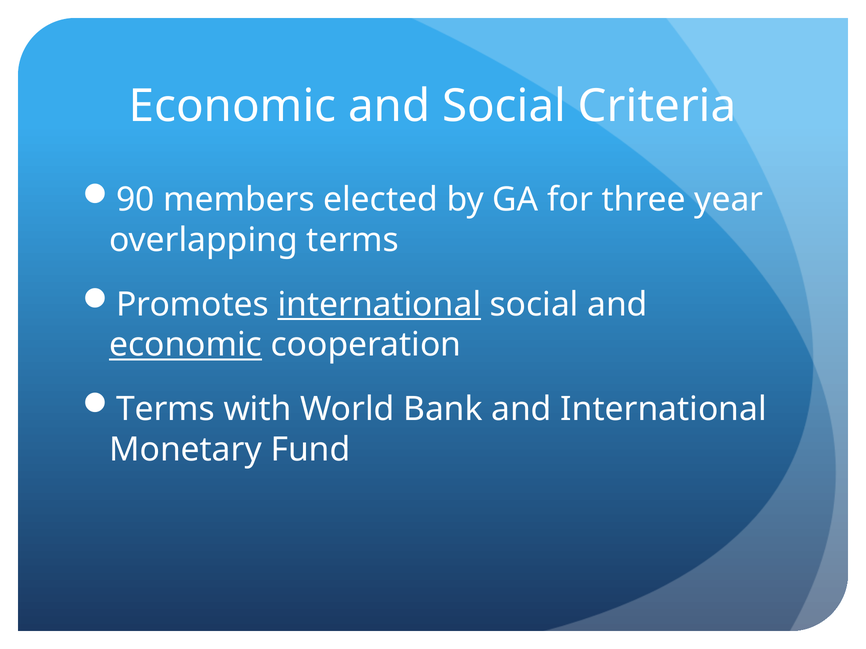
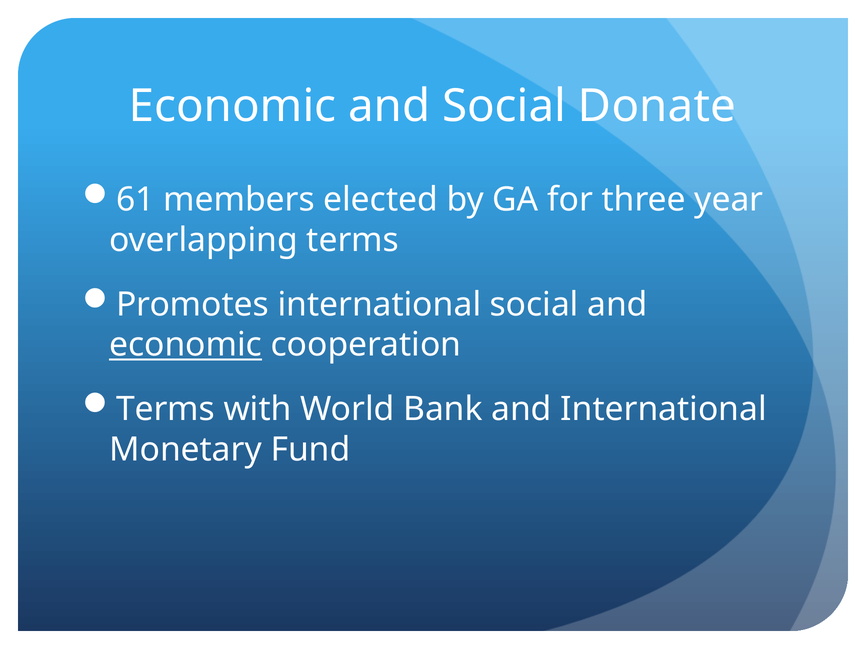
Criteria: Criteria -> Donate
90: 90 -> 61
international at (379, 305) underline: present -> none
